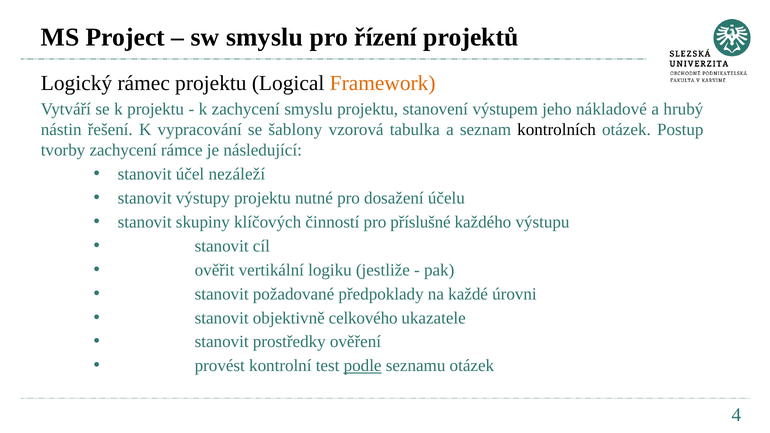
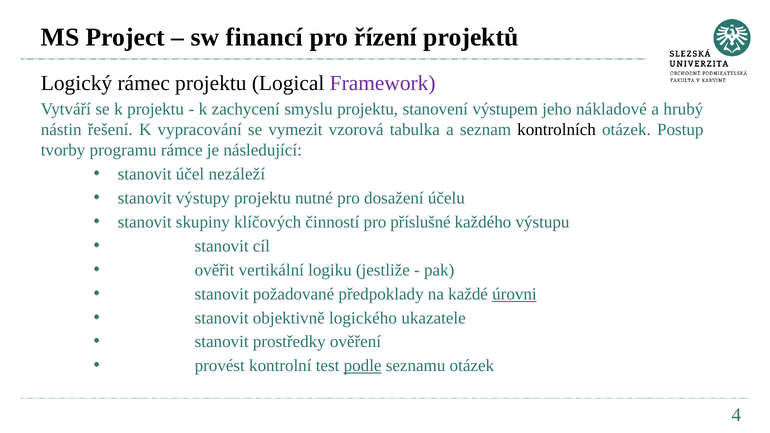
sw smyslu: smyslu -> financí
Framework colour: orange -> purple
šablony: šablony -> vymezit
tvorby zachycení: zachycení -> programu
úrovni underline: none -> present
celkového: celkového -> logického
